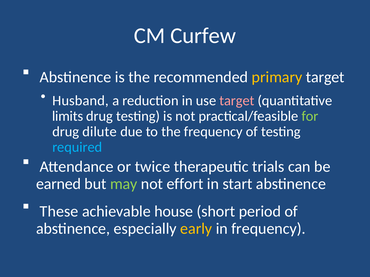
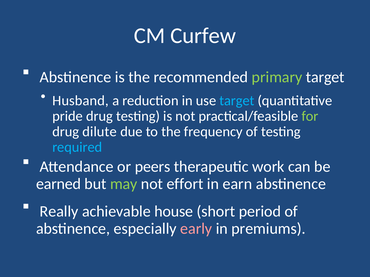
primary colour: yellow -> light green
target at (237, 101) colour: pink -> light blue
limits: limits -> pride
twice: twice -> peers
trials: trials -> work
start: start -> earn
These: These -> Really
early colour: yellow -> pink
in frequency: frequency -> premiums
